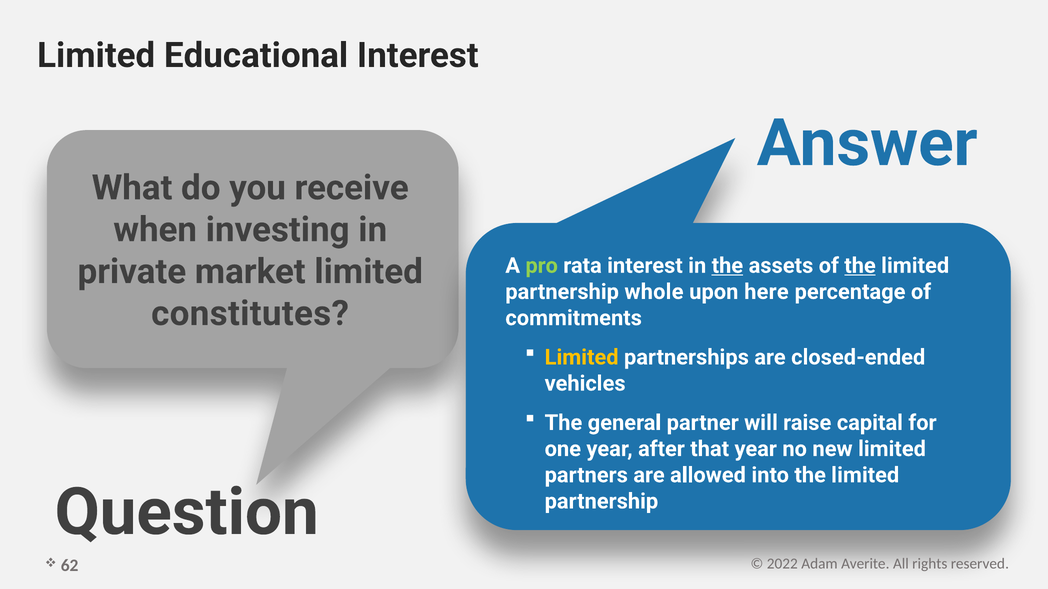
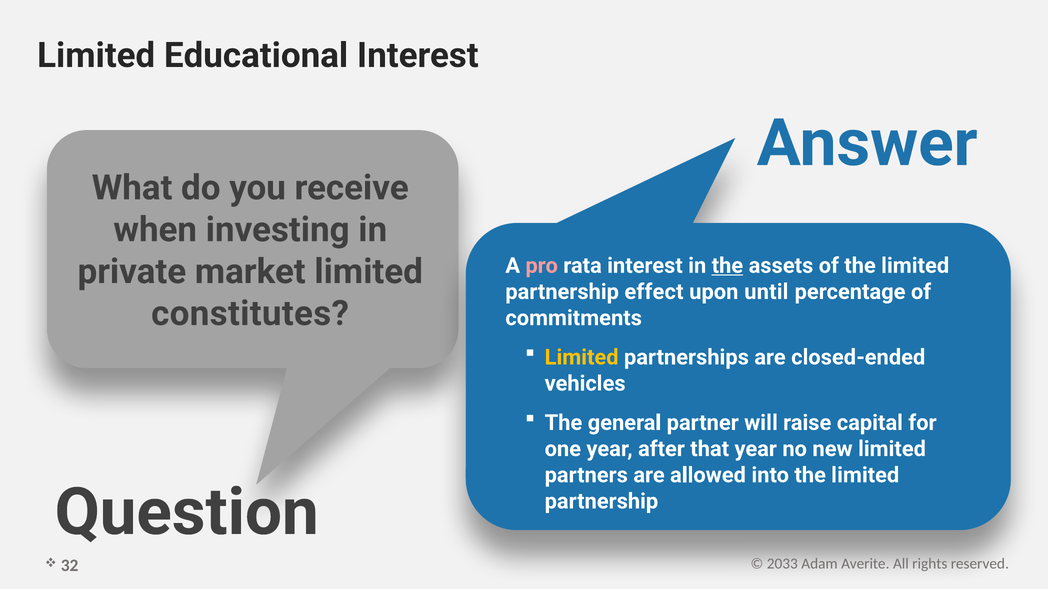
pro colour: light green -> pink
the at (860, 266) underline: present -> none
whole: whole -> effect
here: here -> until
2022: 2022 -> 2033
62: 62 -> 32
